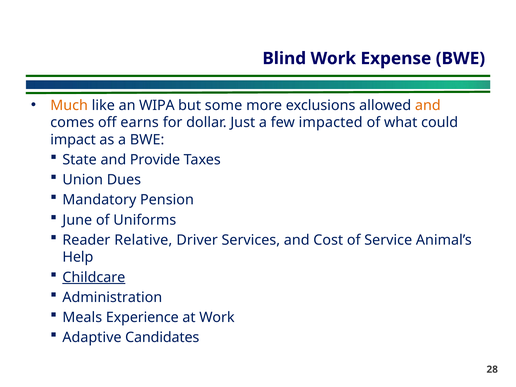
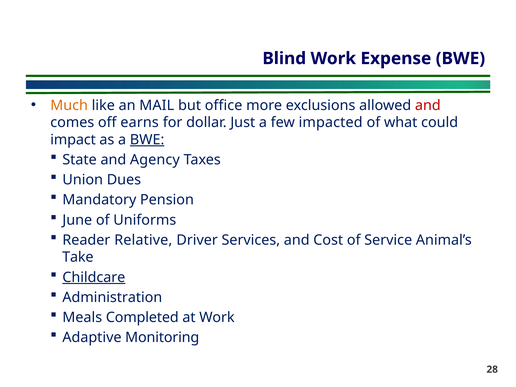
WIPA: WIPA -> MAIL
some: some -> office
and at (428, 105) colour: orange -> red
BWE at (147, 140) underline: none -> present
Provide: Provide -> Agency
Help: Help -> Take
Experience: Experience -> Completed
Candidates: Candidates -> Monitoring
